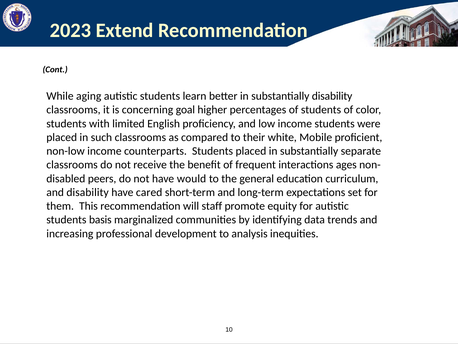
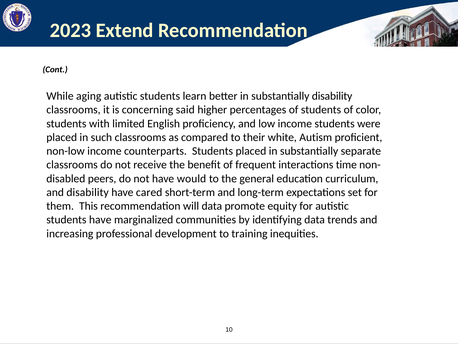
goal: goal -> said
Mobile: Mobile -> Autism
ages: ages -> time
will staff: staff -> data
students basis: basis -> have
analysis: analysis -> training
